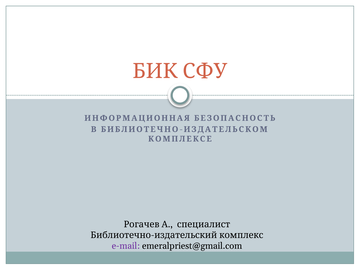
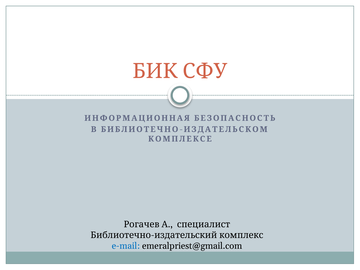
e-mail colour: purple -> blue
